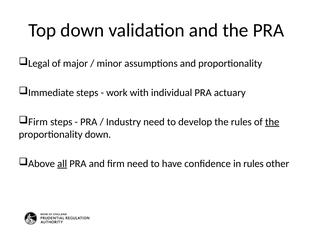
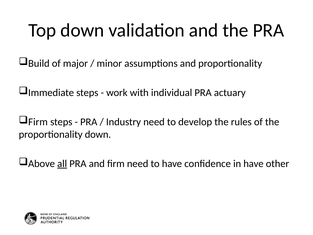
Legal: Legal -> Build
the at (272, 122) underline: present -> none
in rules: rules -> have
